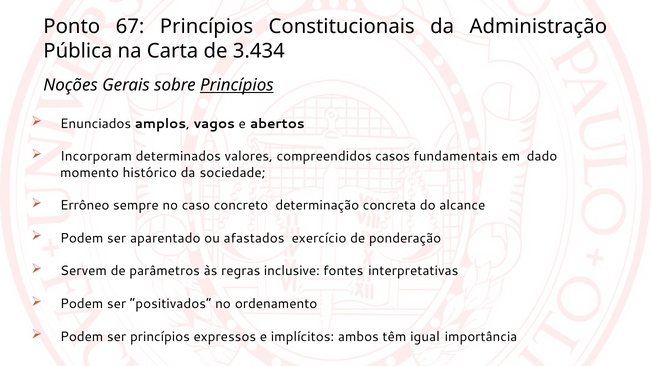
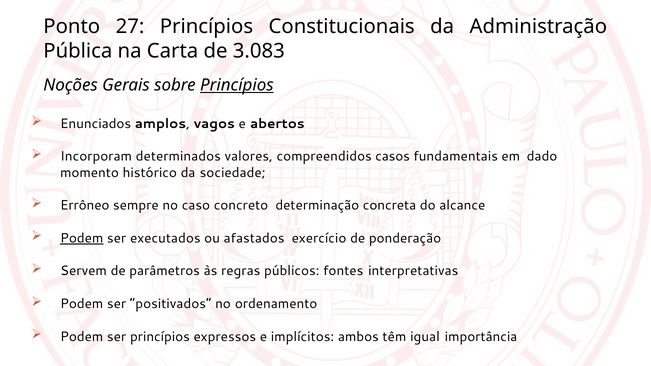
67: 67 -> 27
3.434: 3.434 -> 3.083
Podem at (82, 238) underline: none -> present
aparentado: aparentado -> executados
inclusive: inclusive -> públicos
